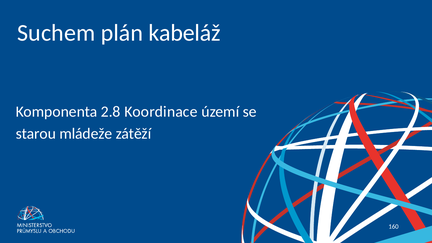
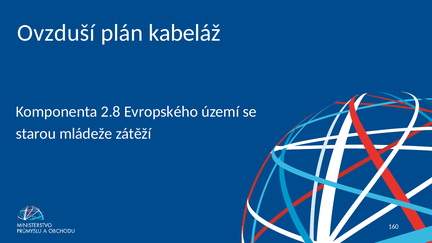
Suchem: Suchem -> Ovzduší
Koordinace: Koordinace -> Evropského
